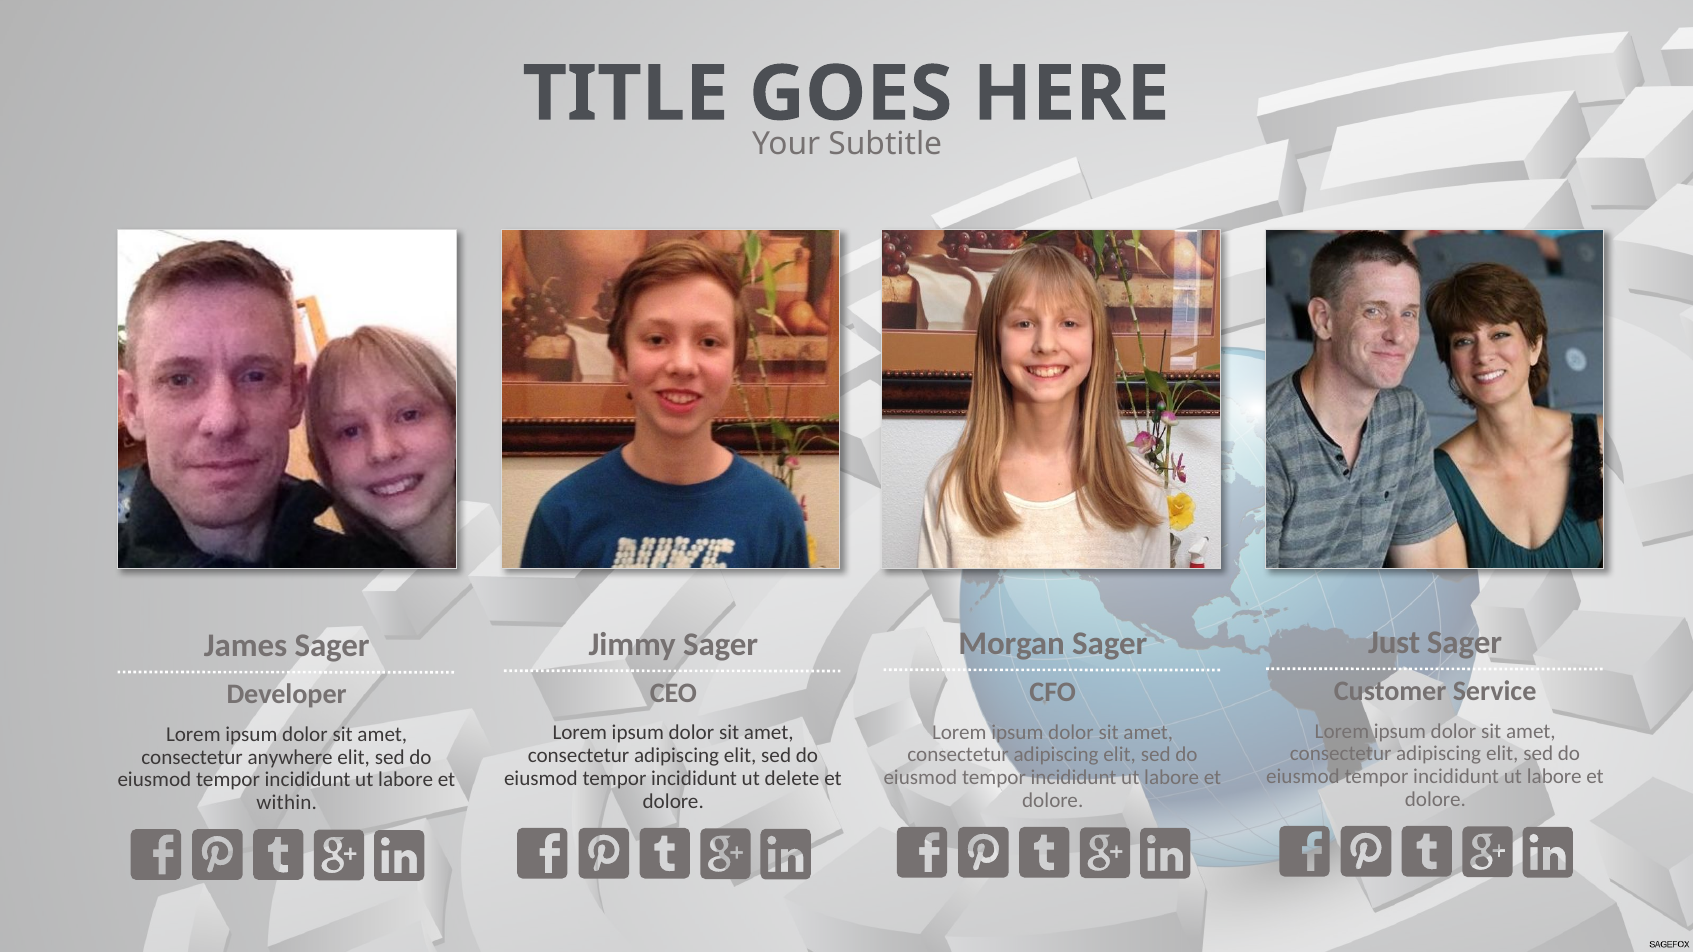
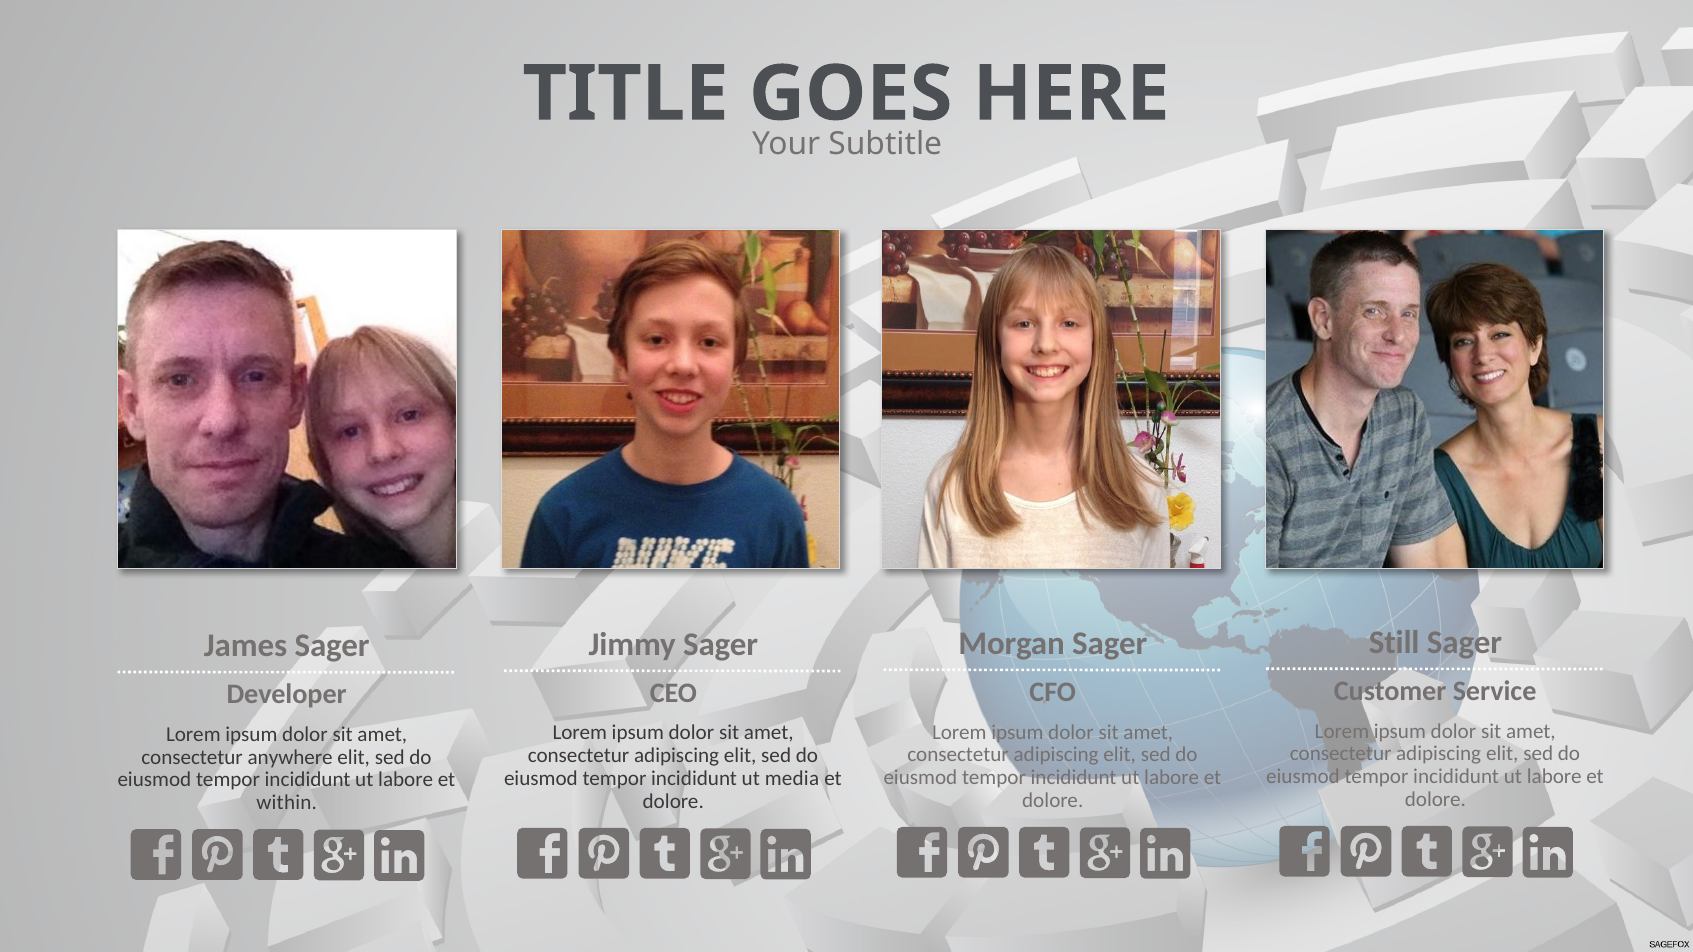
Just: Just -> Still
delete: delete -> media
